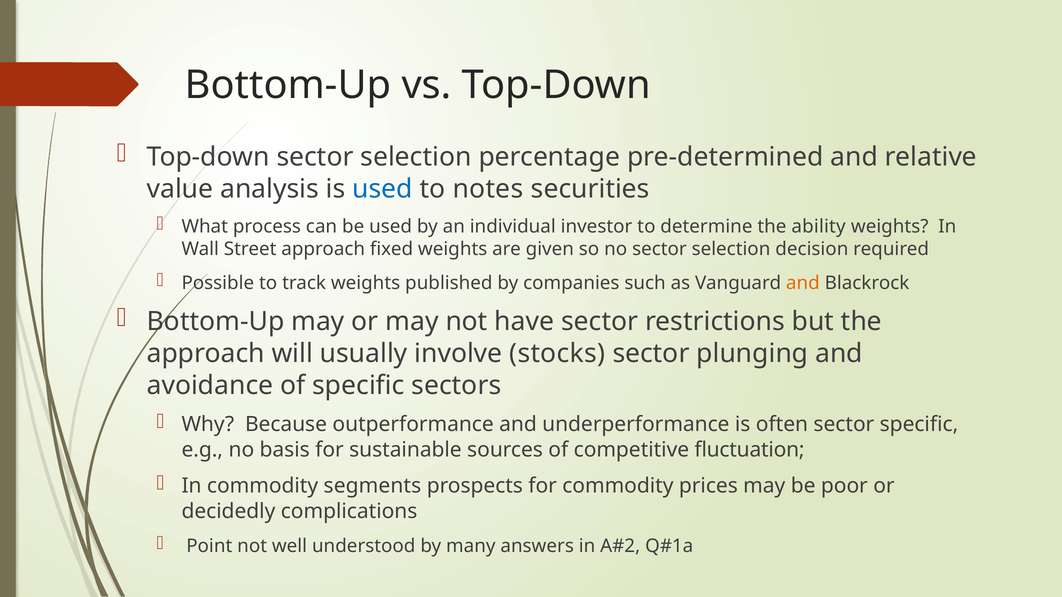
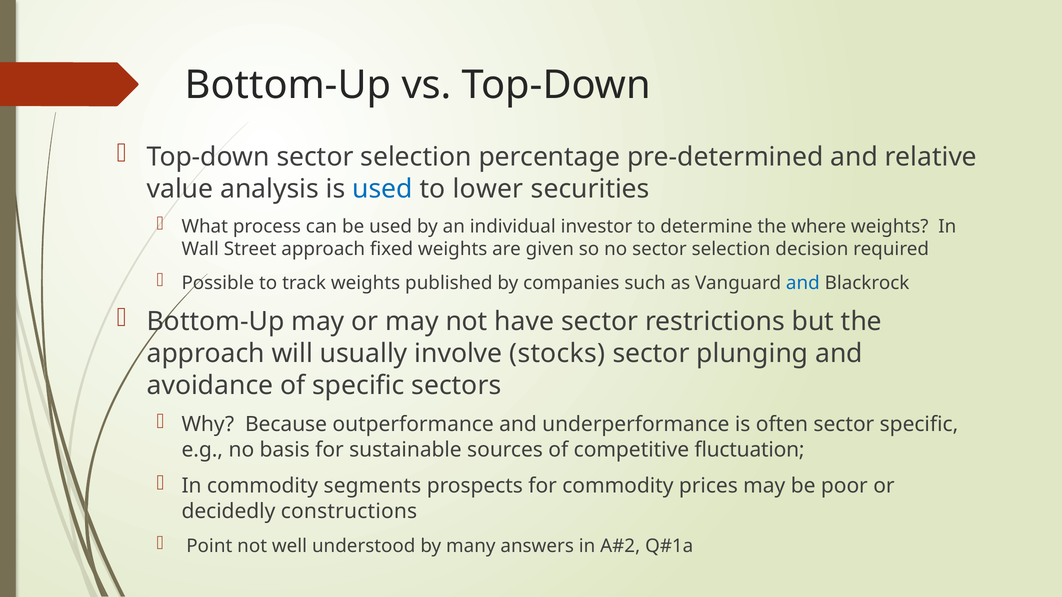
notes: notes -> lower
ability: ability -> where
and at (803, 283) colour: orange -> blue
complications: complications -> constructions
